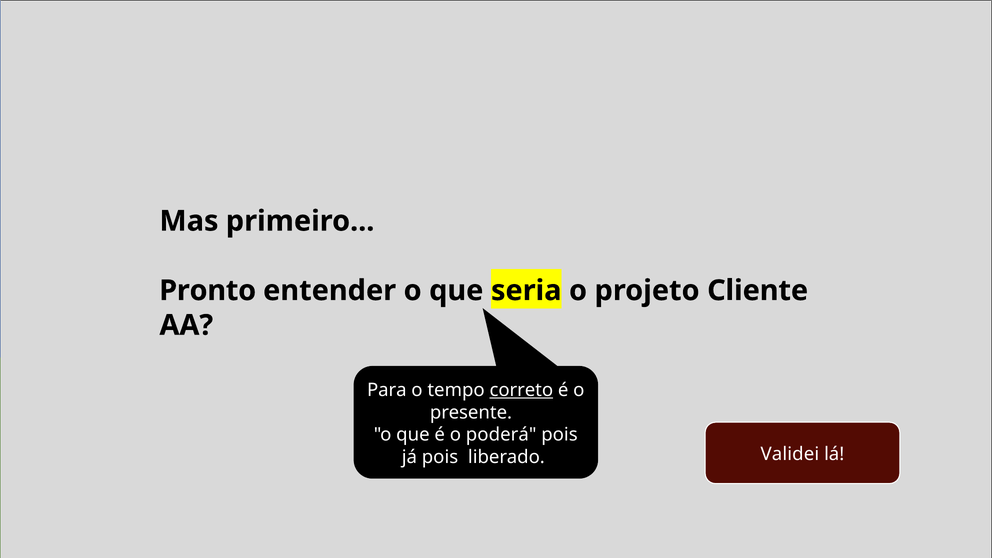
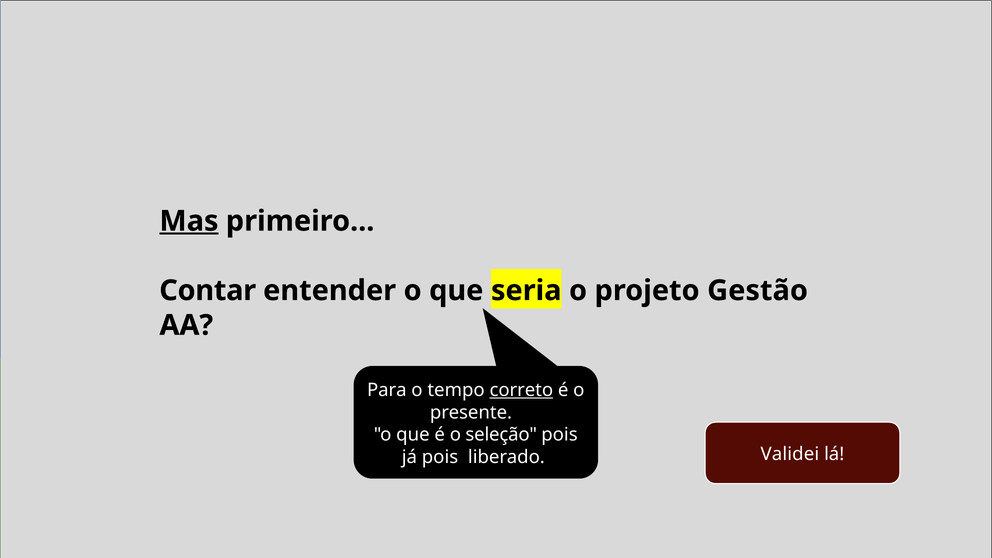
Mas underline: none -> present
Pronto: Pronto -> Contar
Cliente: Cliente -> Gestão
poderá: poderá -> seleção
